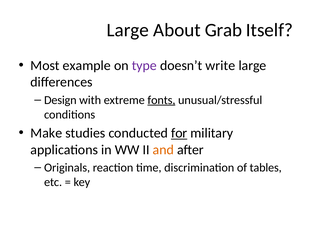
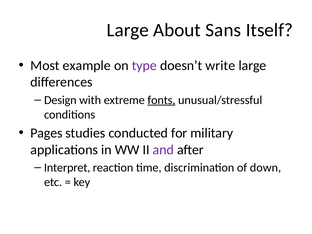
Grab: Grab -> Sans
Make: Make -> Pages
for underline: present -> none
and colour: orange -> purple
Originals: Originals -> Interpret
tables: tables -> down
